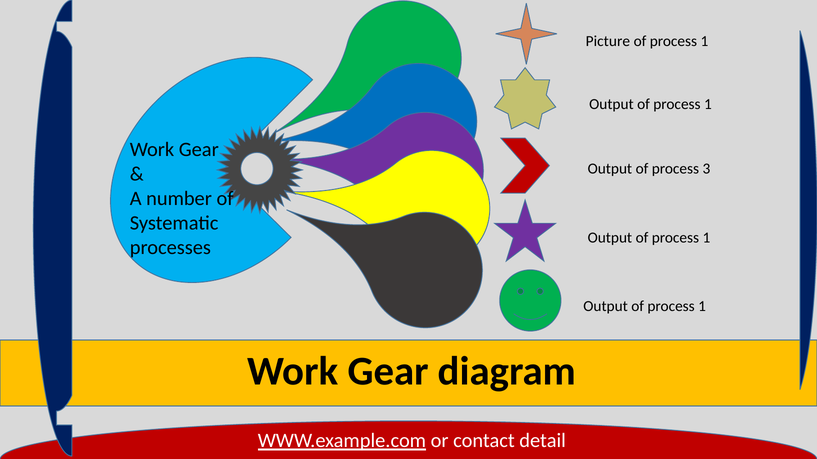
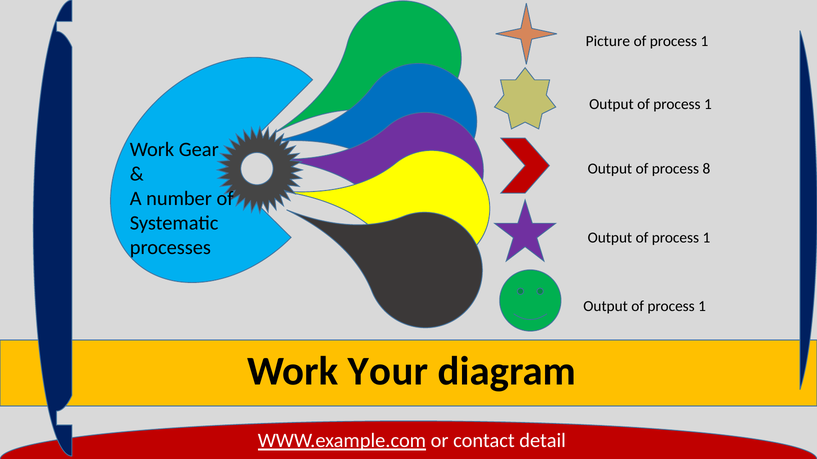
3: 3 -> 8
Gear at (388, 372): Gear -> Your
